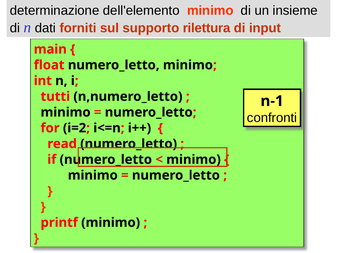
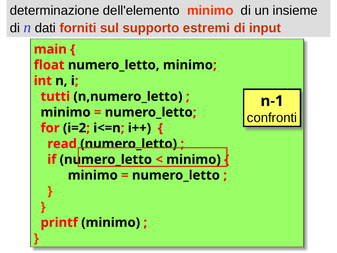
rilettura: rilettura -> estremi
